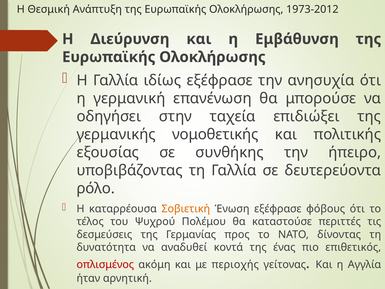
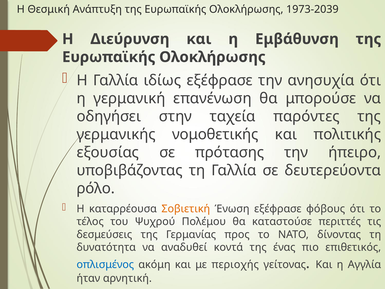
1973-2012: 1973-2012 -> 1973-2039
επιδιώξει: επιδιώξει -> παρόντες
συνθήκης: συνθήκης -> πρότασης
οπλισμένος colour: red -> blue
